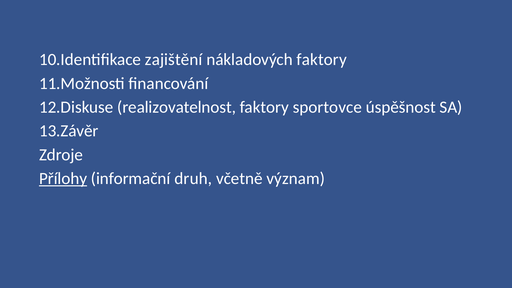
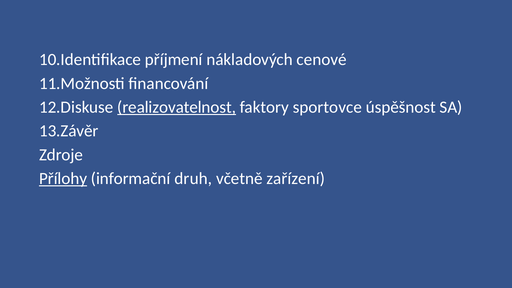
zajištění: zajištění -> příjmení
nákladových faktory: faktory -> cenové
realizovatelnost underline: none -> present
význam: význam -> zařízení
